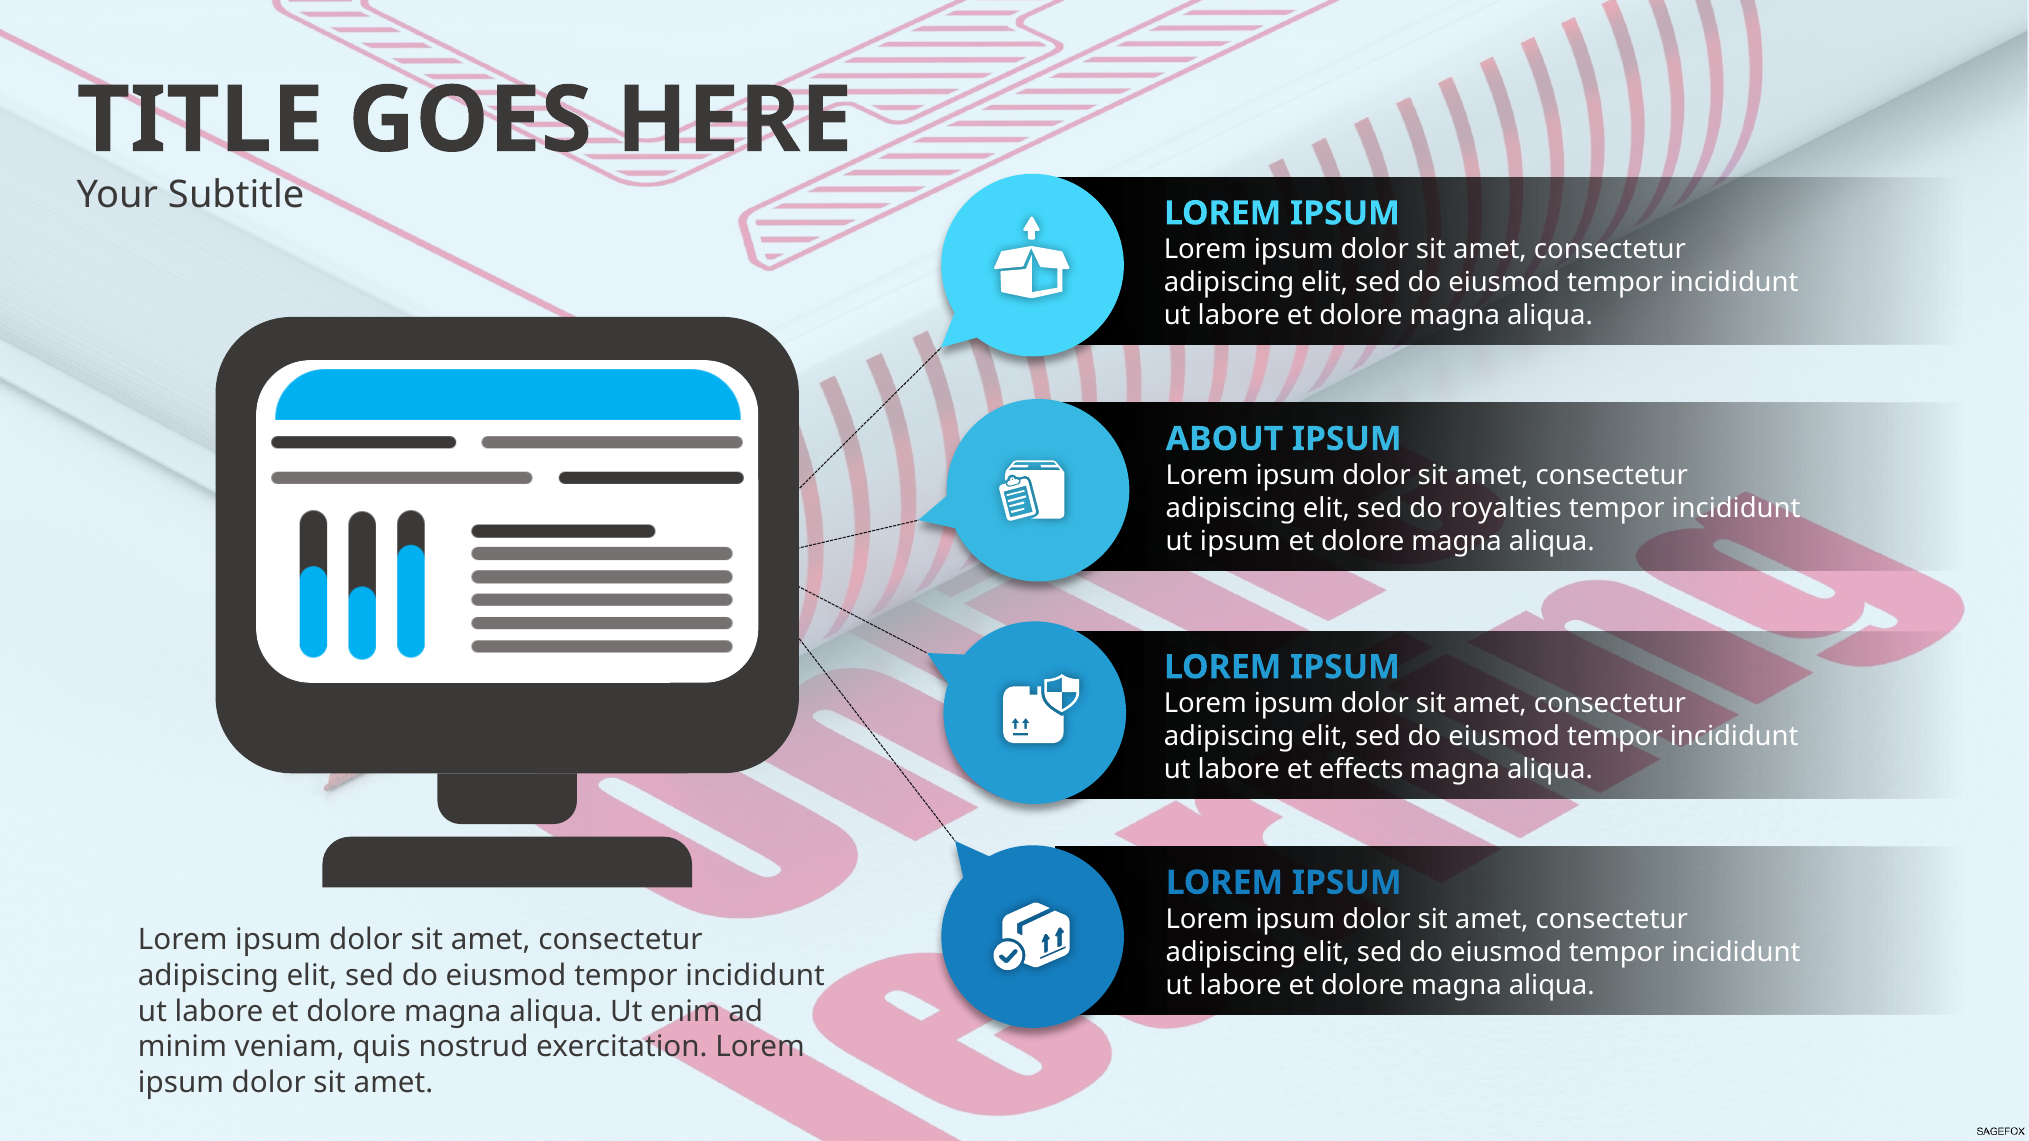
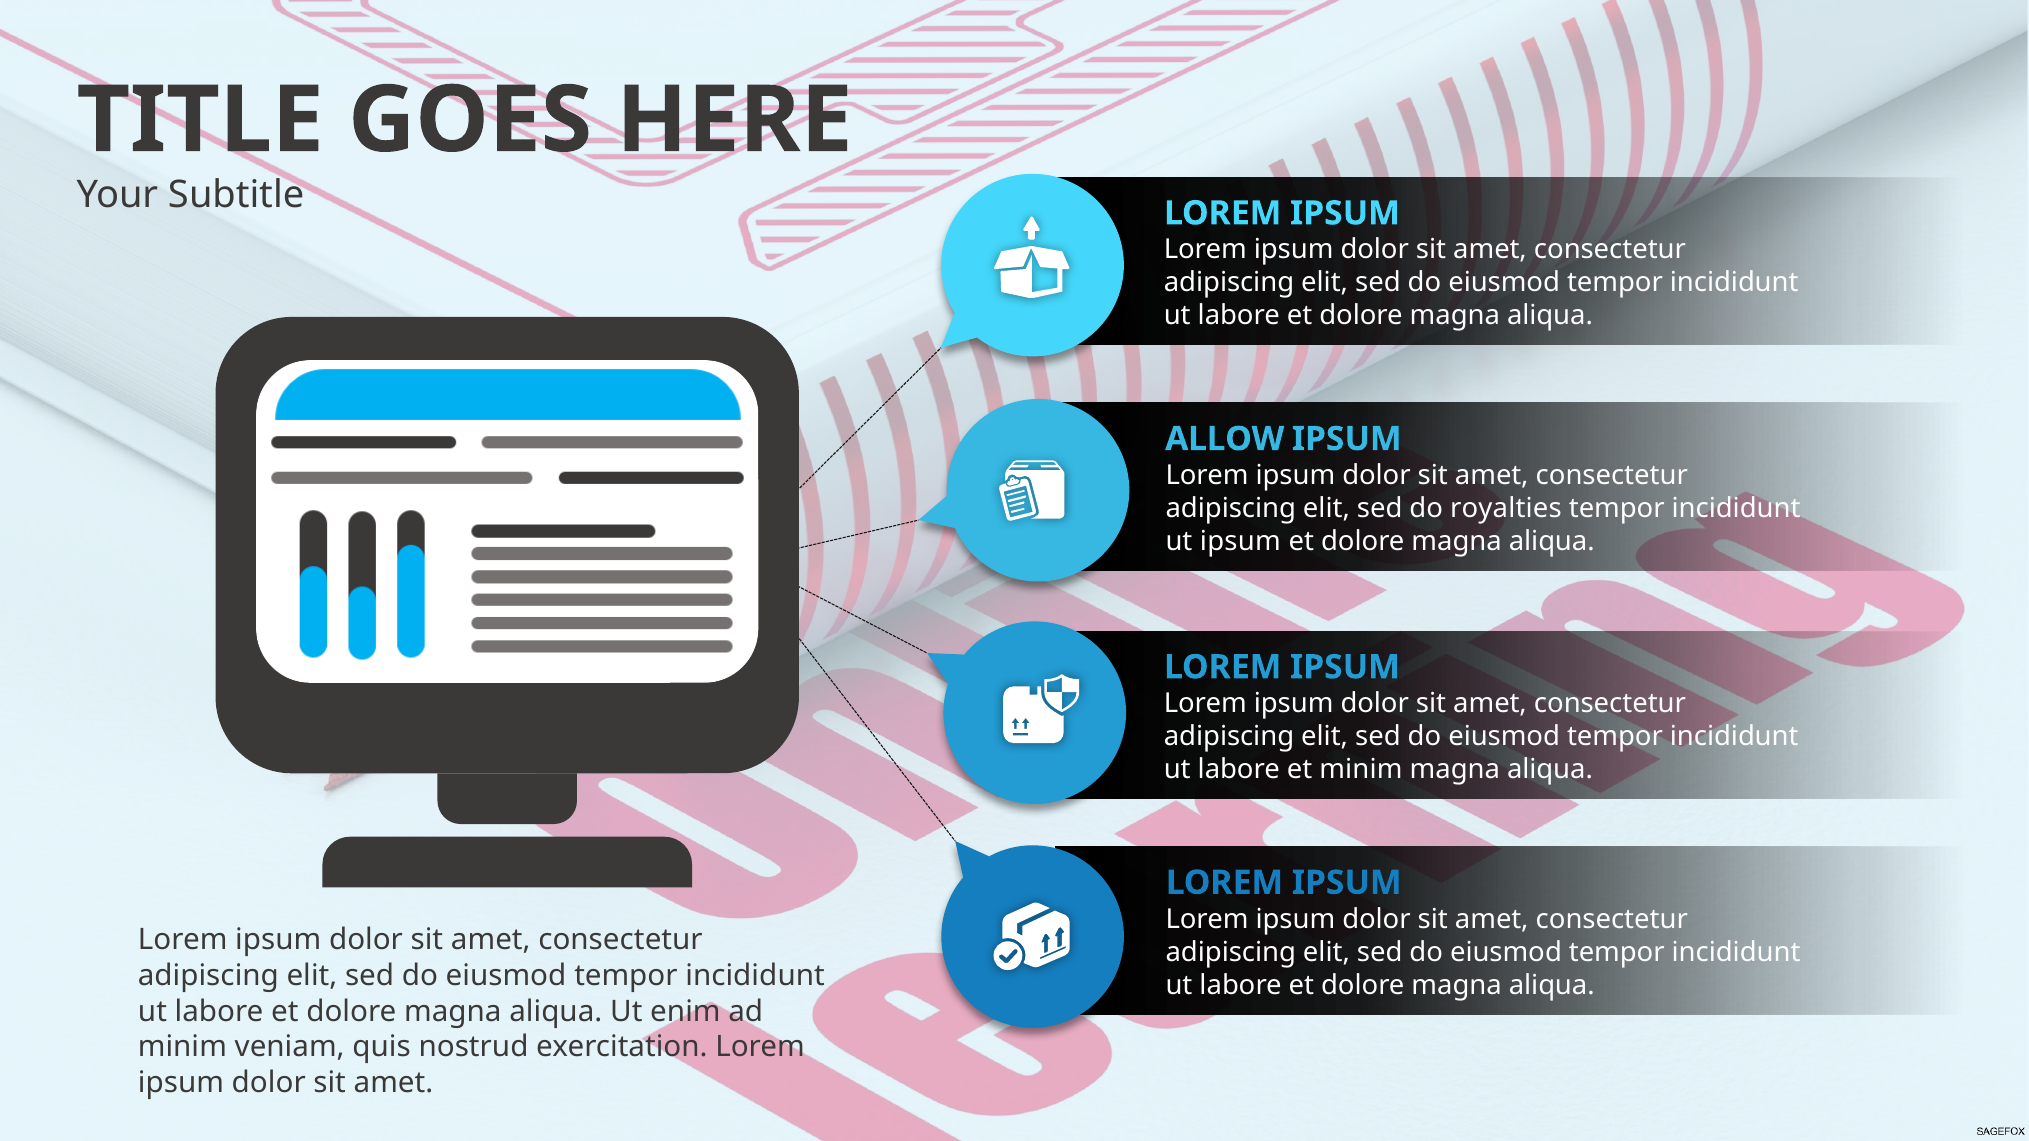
ABOUT: ABOUT -> ALLOW
et effects: effects -> minim
